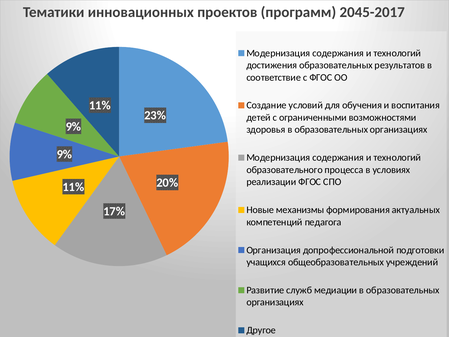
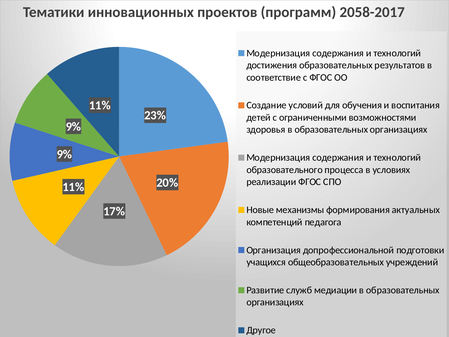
2045-2017: 2045-2017 -> 2058-2017
